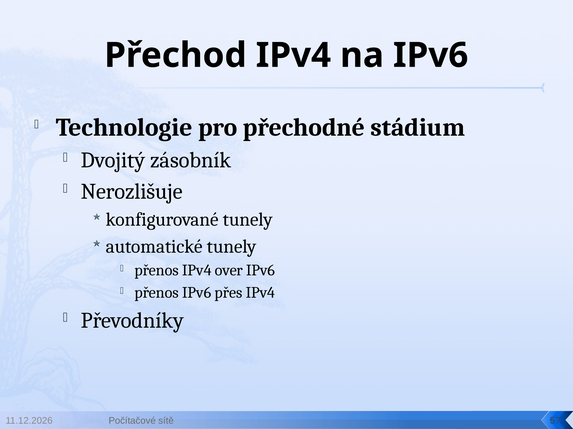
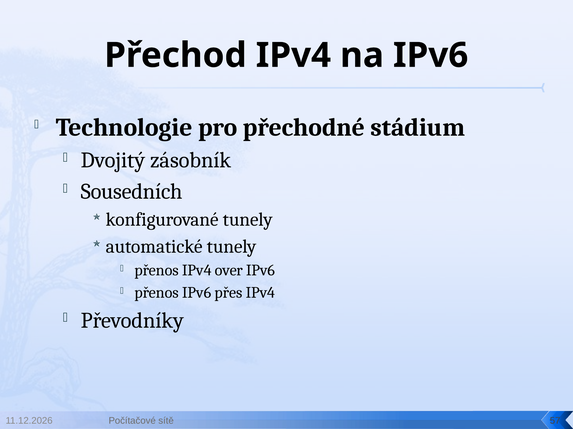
Nerozlišuje: Nerozlišuje -> Sousedních
